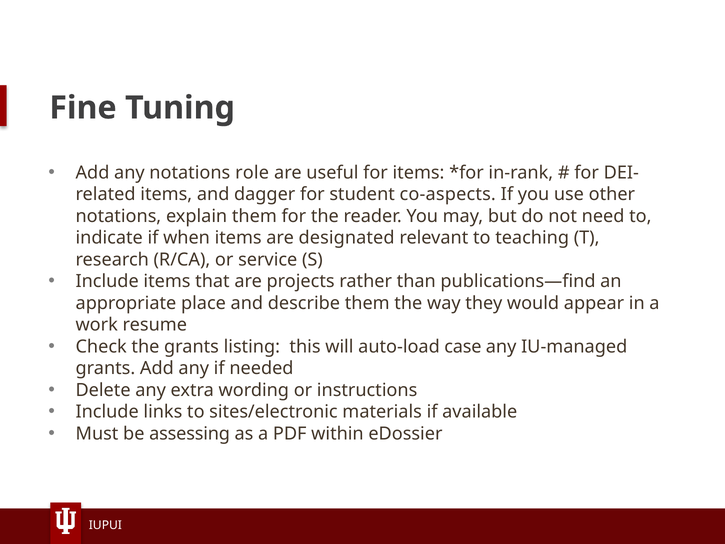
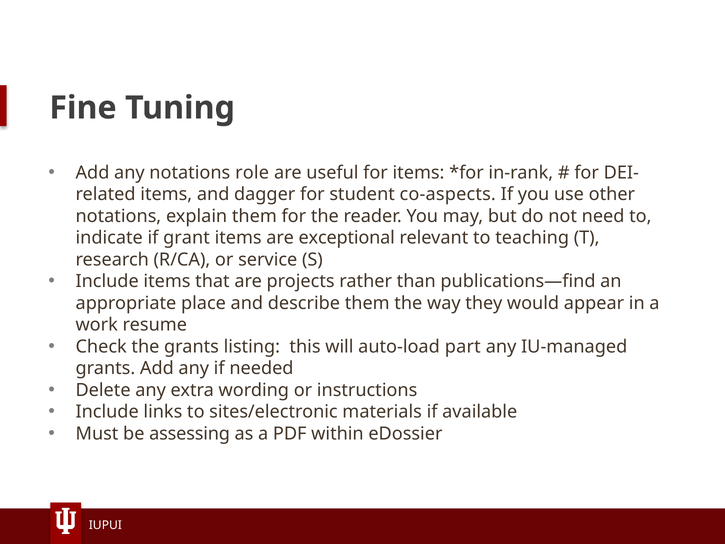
when: when -> grant
designated: designated -> exceptional
case: case -> part
